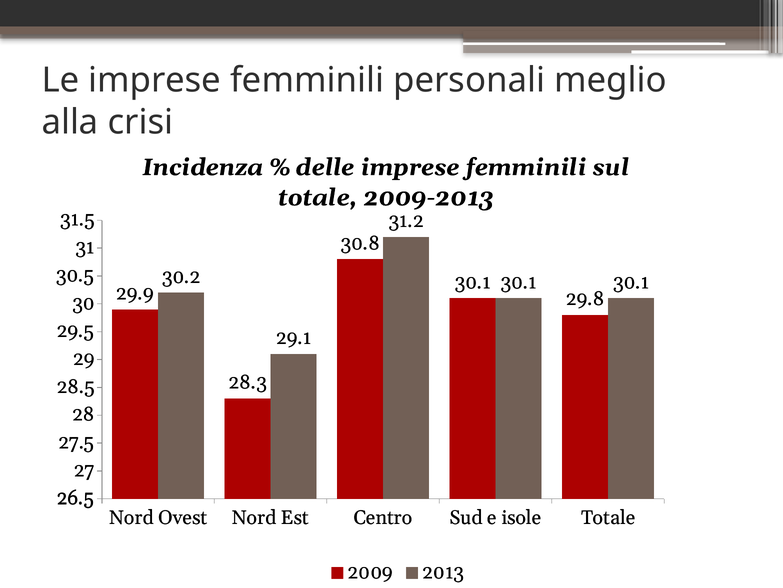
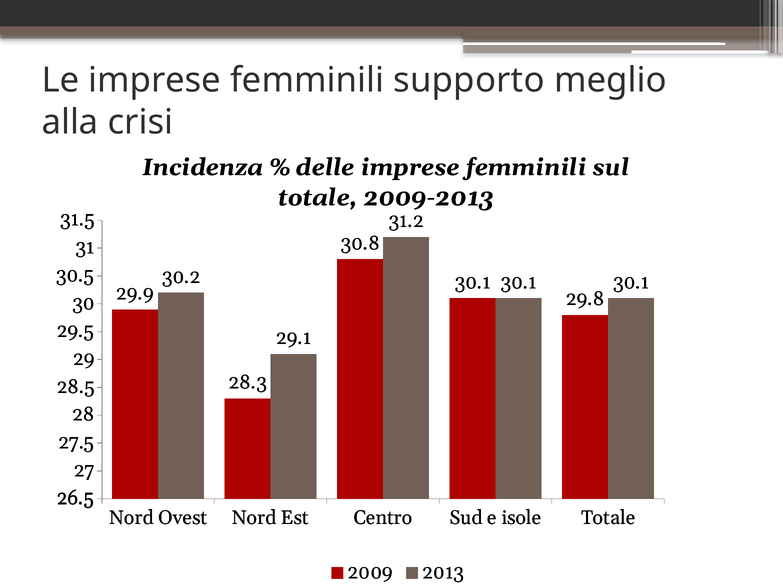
personali: personali -> supporto
